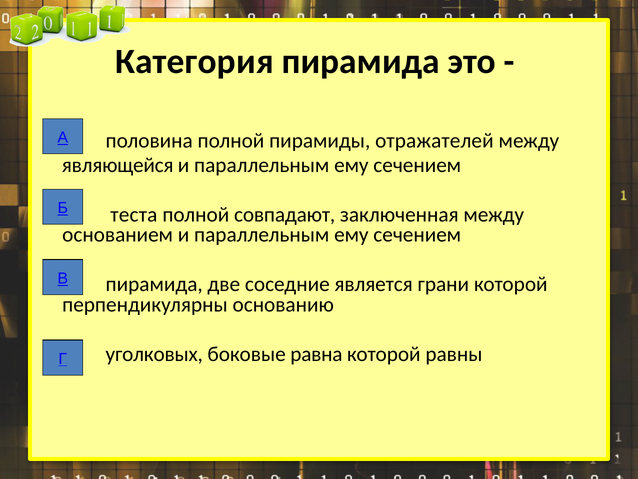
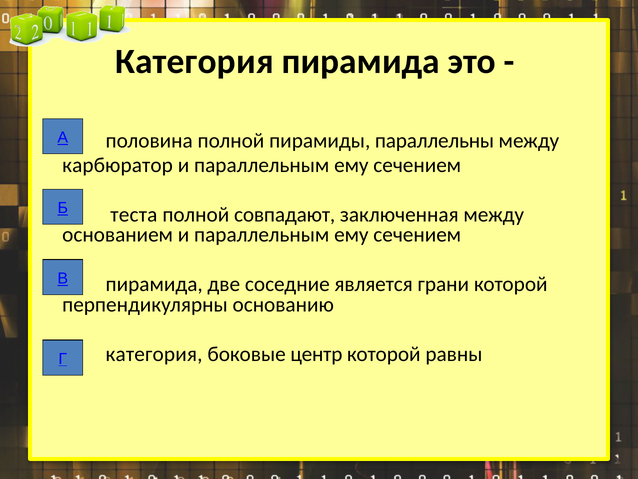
отражателей: отражателей -> параллельны
являющейся: являющейся -> карбюратор
уголковых at (154, 354): уголковых -> категория
равна: равна -> центр
